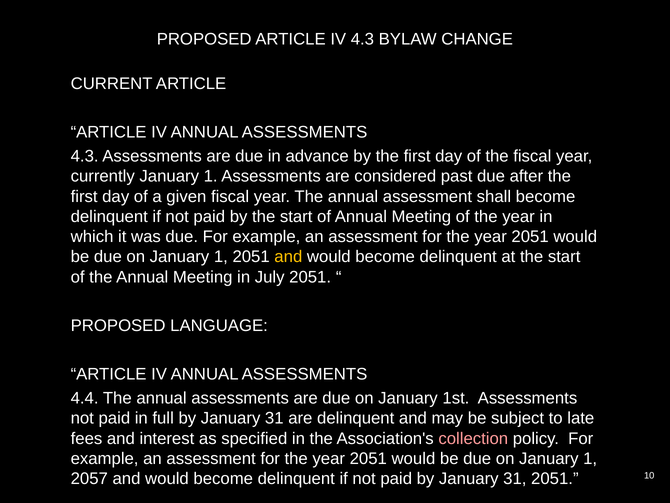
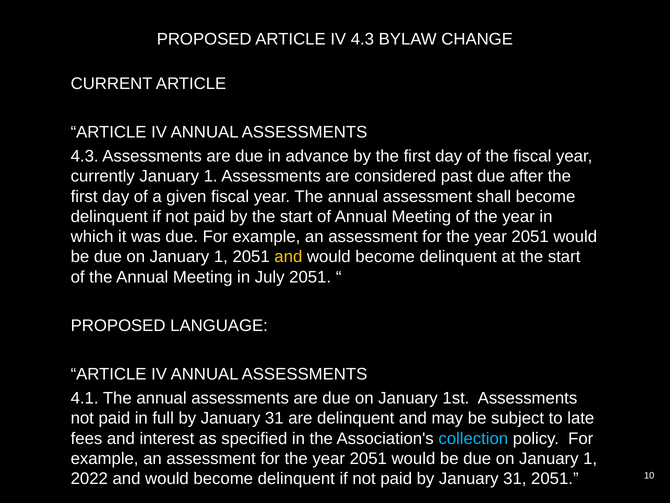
4.4: 4.4 -> 4.1
collection colour: pink -> light blue
2057: 2057 -> 2022
